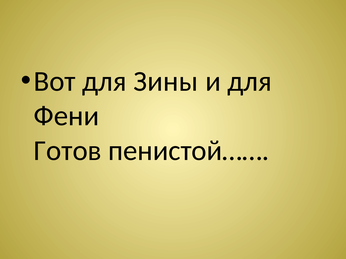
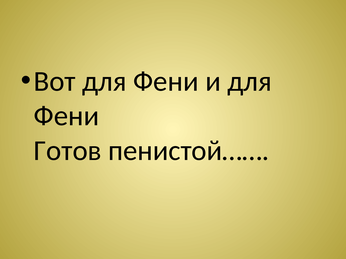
Вот для Зины: Зины -> Фени
